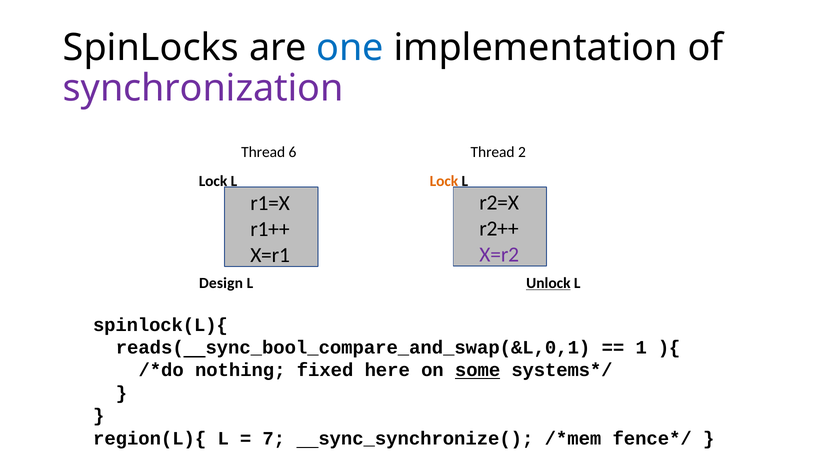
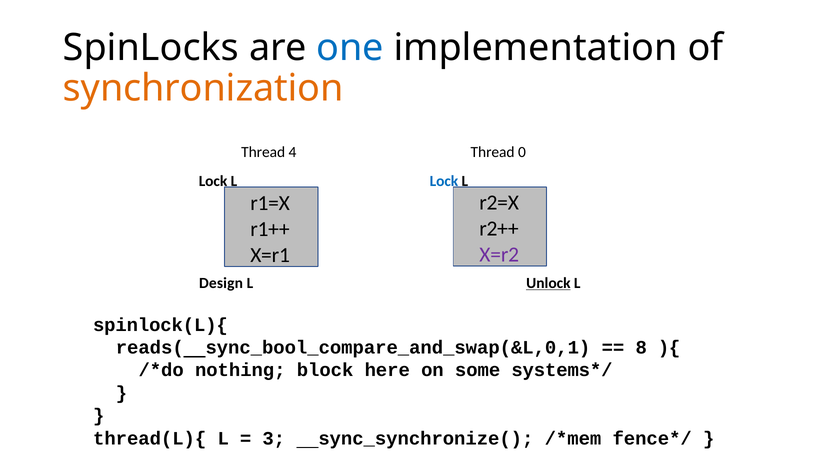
synchronization colour: purple -> orange
6: 6 -> 4
2: 2 -> 0
Lock at (444, 181) colour: orange -> blue
1: 1 -> 8
fixed: fixed -> block
some underline: present -> none
region(L){: region(L){ -> thread(L){
7: 7 -> 3
